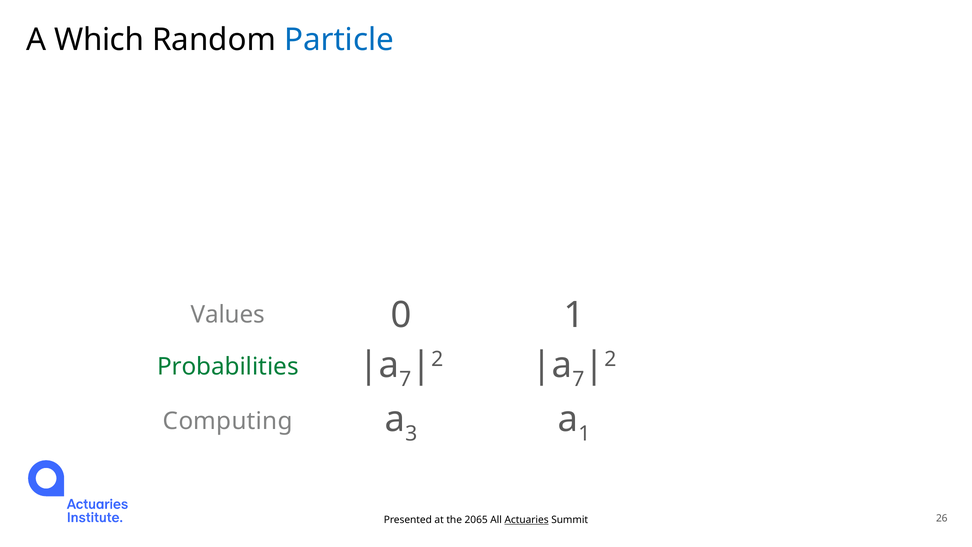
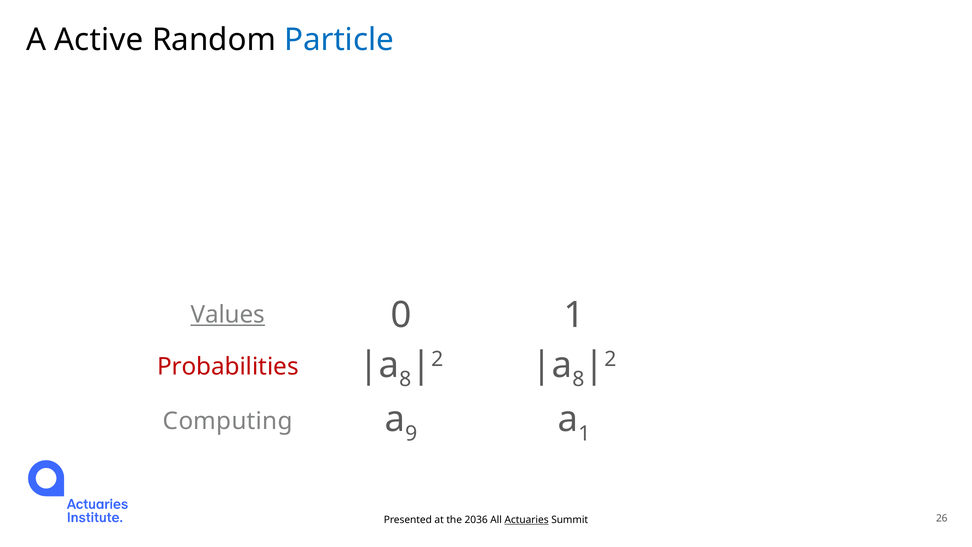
Which: Which -> Active
Values underline: none -> present
Probabilities colour: green -> red
7 at (405, 379): 7 -> 8
7 at (578, 379): 7 -> 8
3: 3 -> 9
2065: 2065 -> 2036
